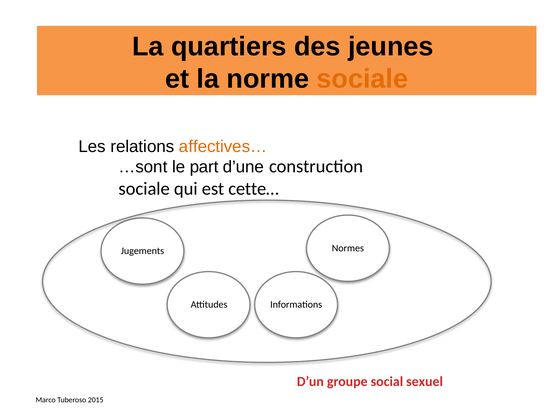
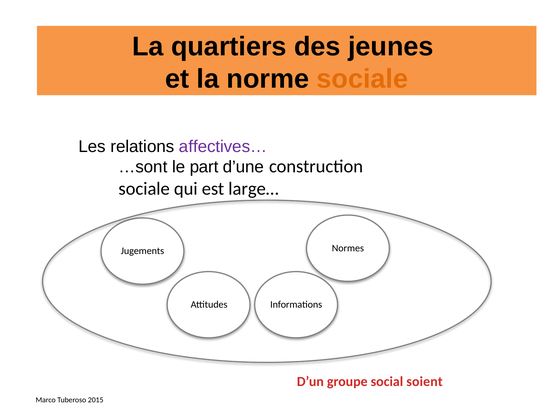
affectives… colour: orange -> purple
cette…: cette… -> large…
sexuel: sexuel -> soient
